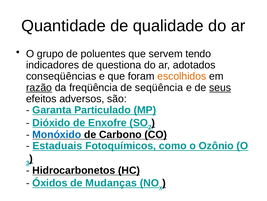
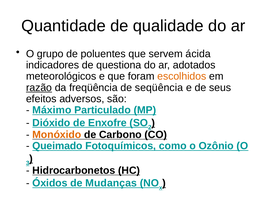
tendo: tendo -> ácida
conseqüências: conseqüências -> meteorológicos
seus underline: present -> none
Garanta: Garanta -> Máximo
Monóxido colour: blue -> orange
Estaduais: Estaduais -> Queimado
